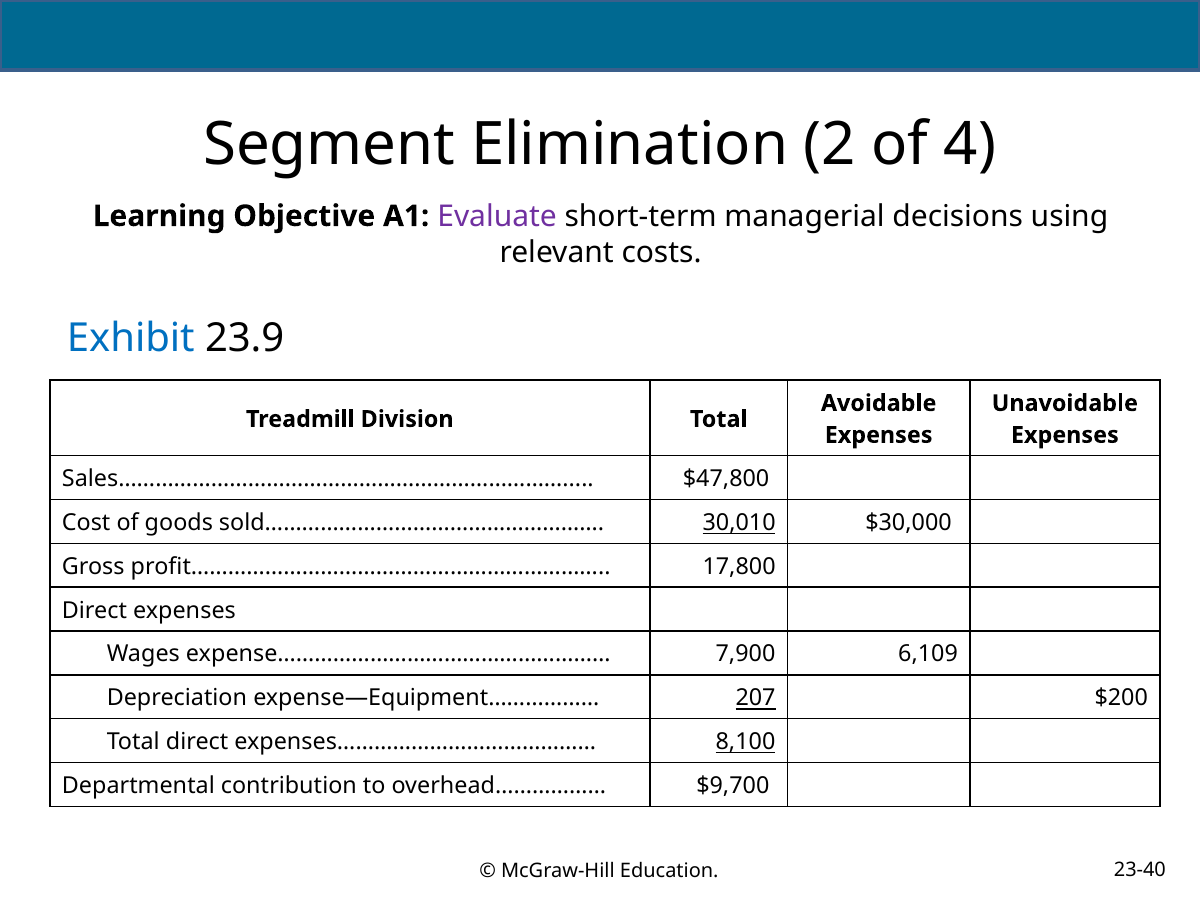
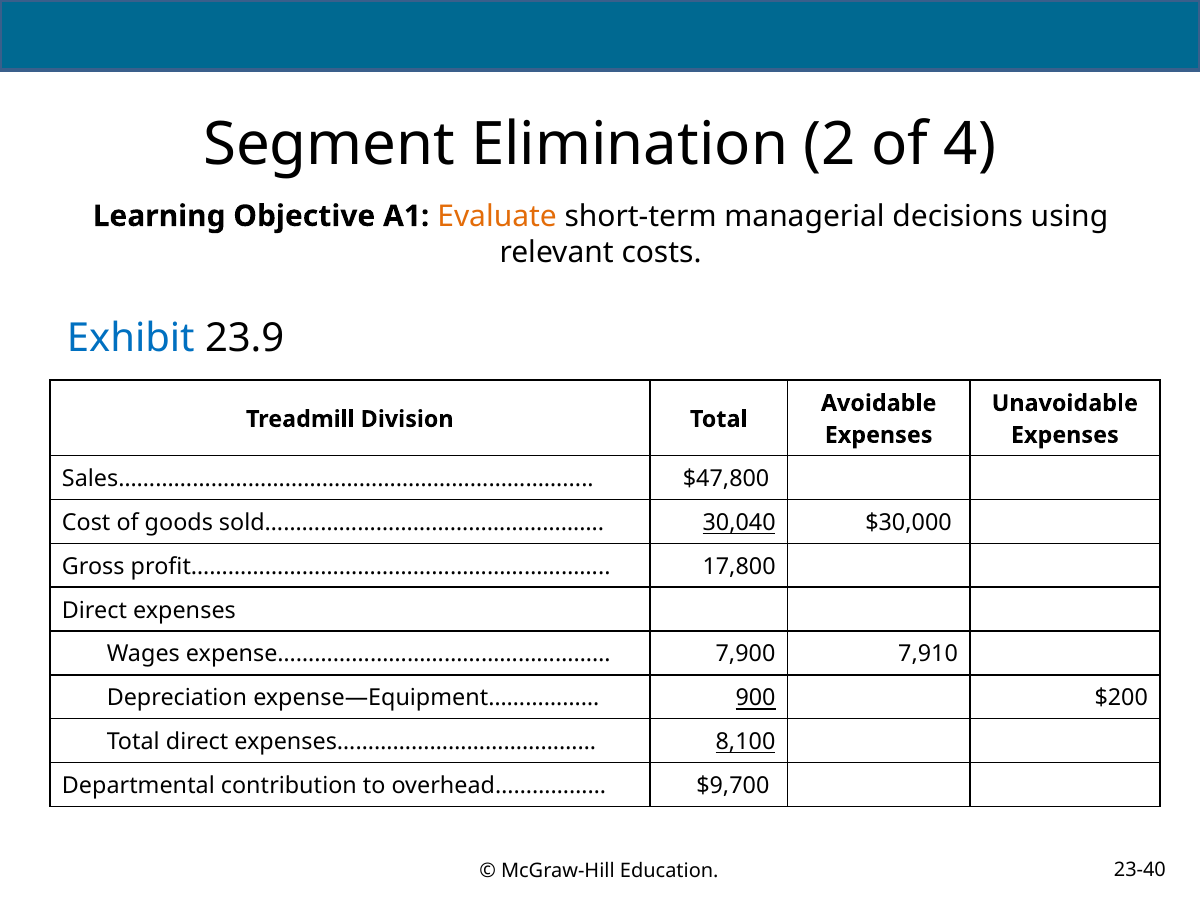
Evaluate colour: purple -> orange
30,010: 30,010 -> 30,040
6,109: 6,109 -> 7,910
207: 207 -> 900
